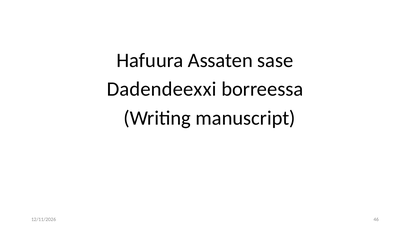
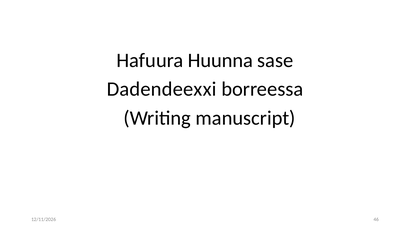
Assaten: Assaten -> Huunna
